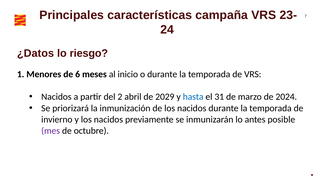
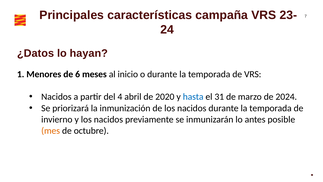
riesgo: riesgo -> hayan
2: 2 -> 4
2029: 2029 -> 2020
mes colour: purple -> orange
